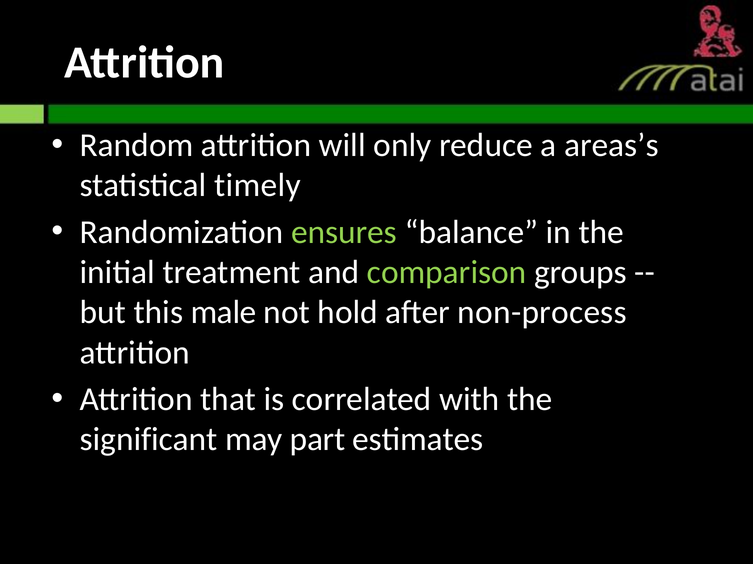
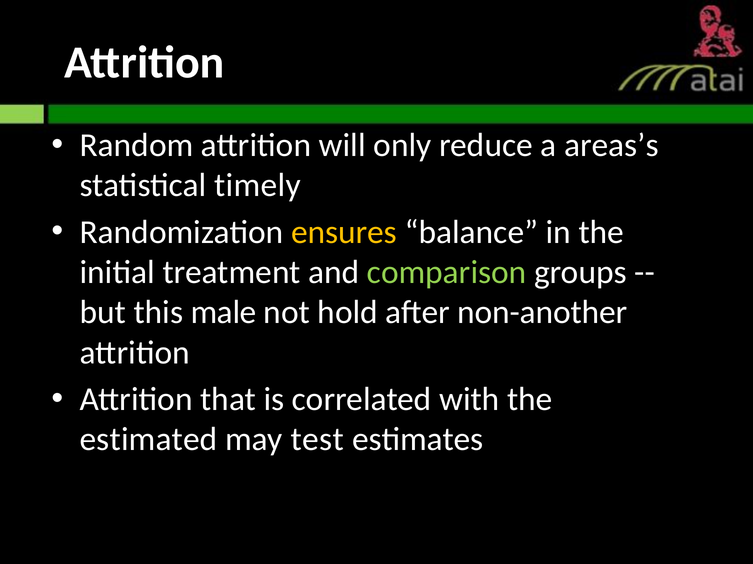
ensures colour: light green -> yellow
non-process: non-process -> non-another
significant: significant -> estimated
part: part -> test
